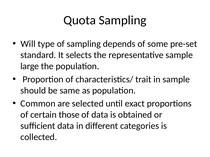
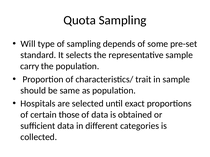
large: large -> carry
Common: Common -> Hospitals
